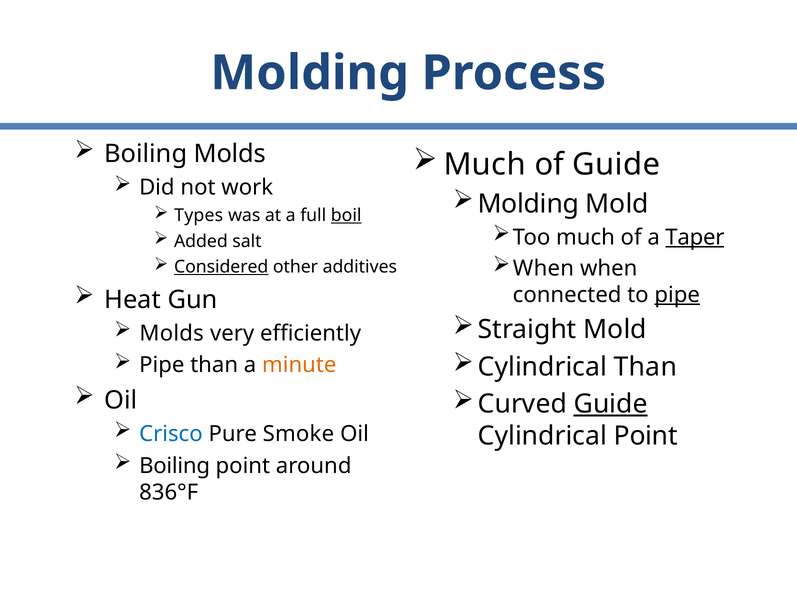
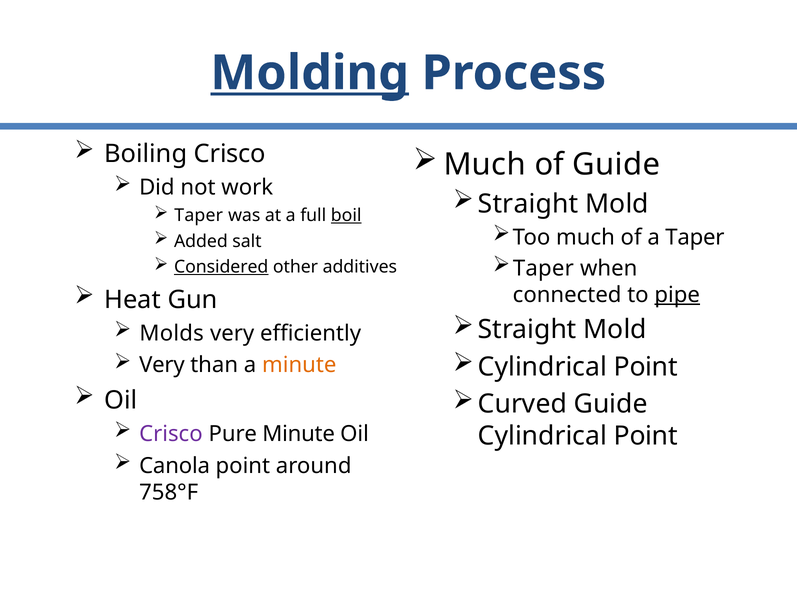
Molding at (310, 73) underline: none -> present
Boiling Molds: Molds -> Crisco
Molding at (528, 204): Molding -> Straight
Types at (199, 216): Types -> Taper
Taper at (695, 237) underline: present -> none
When at (543, 268): When -> Taper
Than at (645, 367): Than -> Point
Pipe at (162, 365): Pipe -> Very
Guide at (611, 404) underline: present -> none
Crisco at (171, 434) colour: blue -> purple
Pure Smoke: Smoke -> Minute
Boiling at (175, 465): Boiling -> Canola
836°F: 836°F -> 758°F
